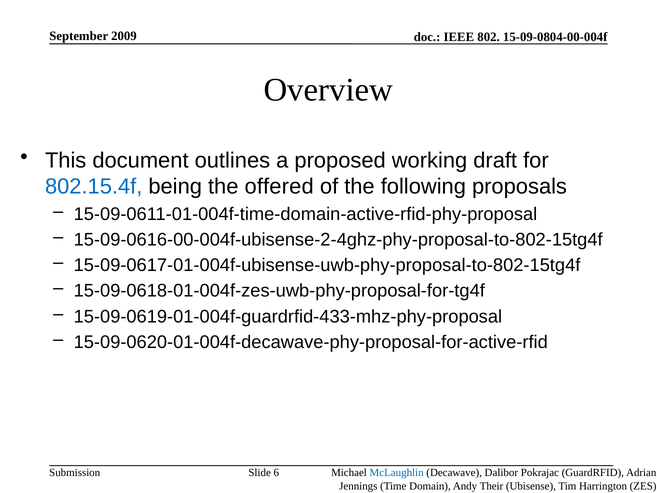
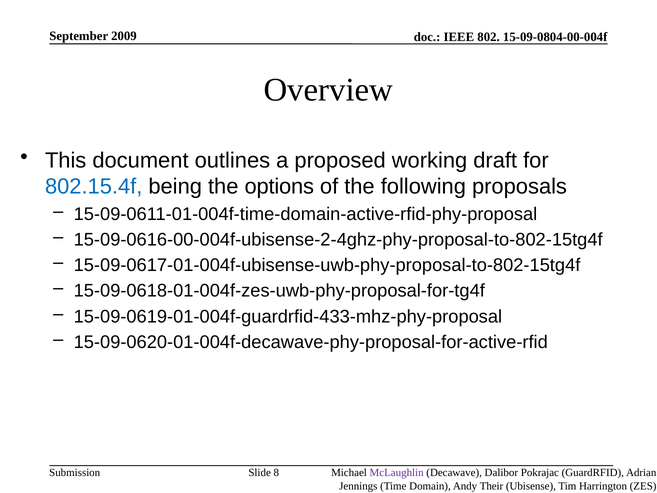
offered: offered -> options
6: 6 -> 8
McLaughlin colour: blue -> purple
